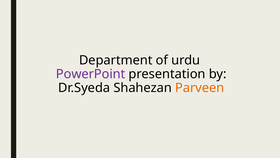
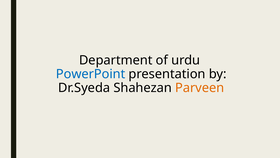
PowerPoint colour: purple -> blue
